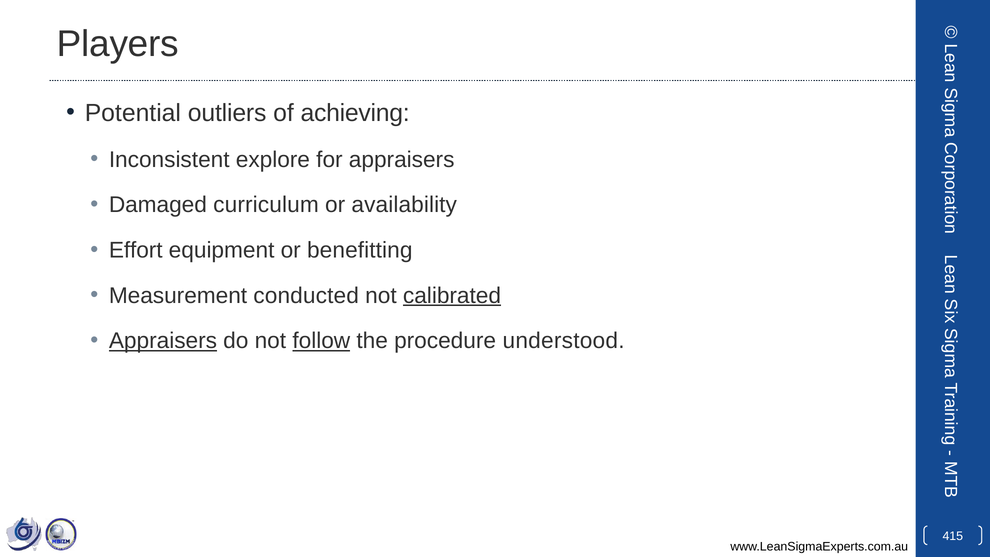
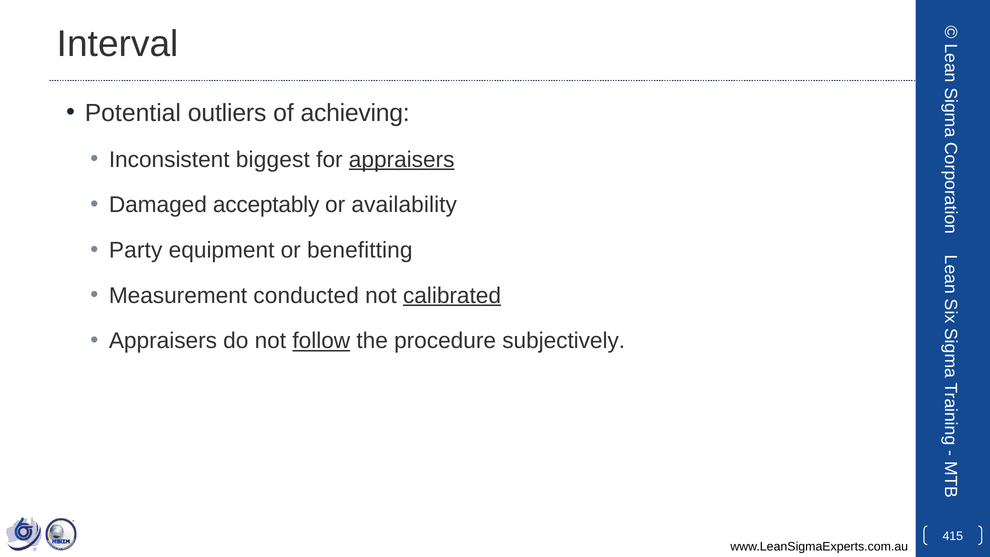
Players: Players -> Interval
explore: explore -> biggest
appraisers at (402, 160) underline: none -> present
curriculum: curriculum -> acceptably
Effort: Effort -> Party
Appraisers at (163, 341) underline: present -> none
understood: understood -> subjectively
